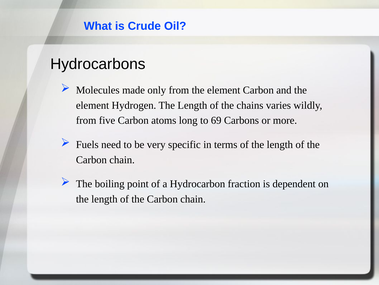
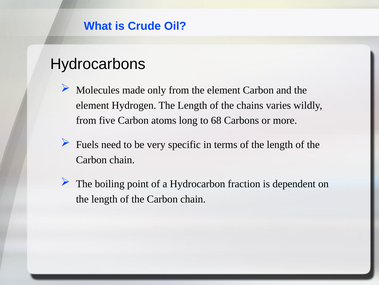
69: 69 -> 68
